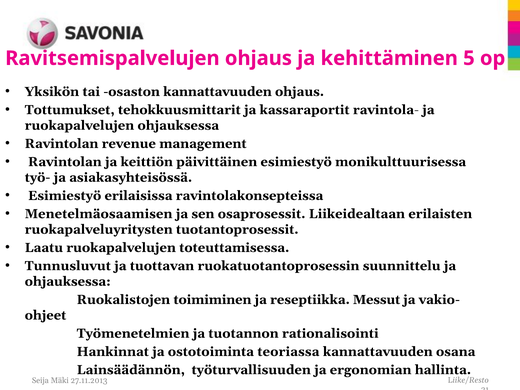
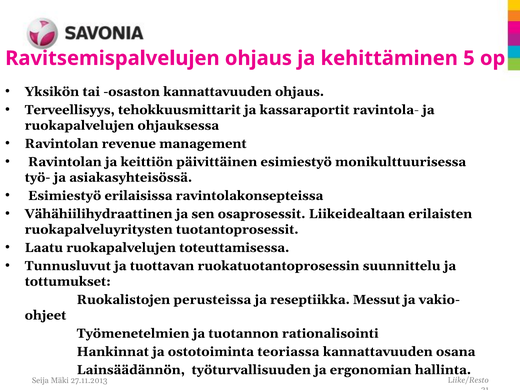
Tottumukset: Tottumukset -> Terveellisyys
Menetelmäosaamisen: Menetelmäosaamisen -> Vähähiilihydraattinen
ohjauksessa at (68, 281): ohjauksessa -> tottumukset
toimiminen: toimiminen -> perusteissa
